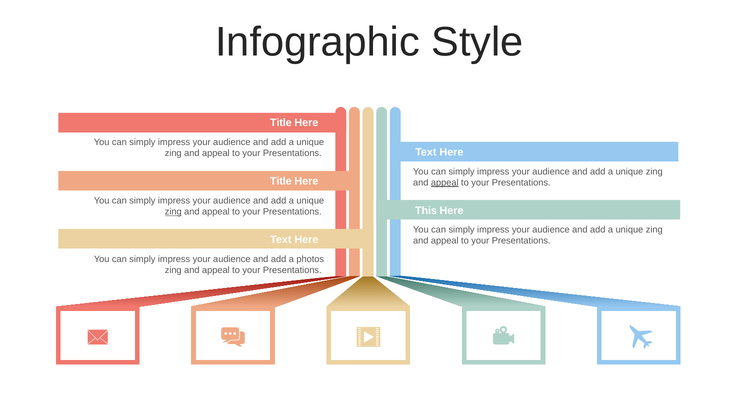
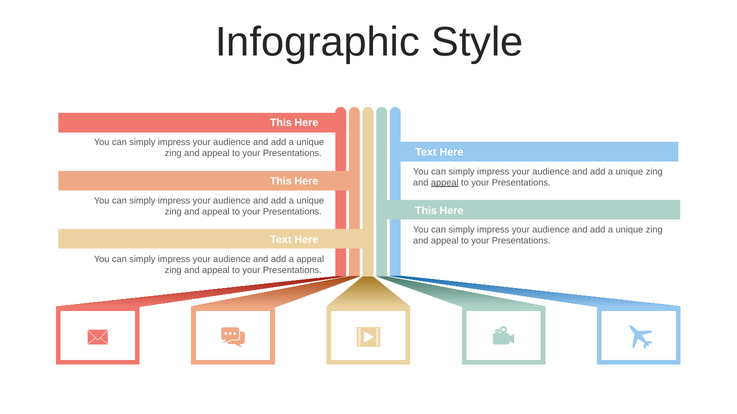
Title at (281, 123): Title -> This
Title at (281, 182): Title -> This
zing at (173, 212) underline: present -> none
a photos: photos -> appeal
